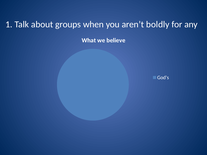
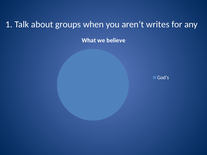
boldly: boldly -> writes
